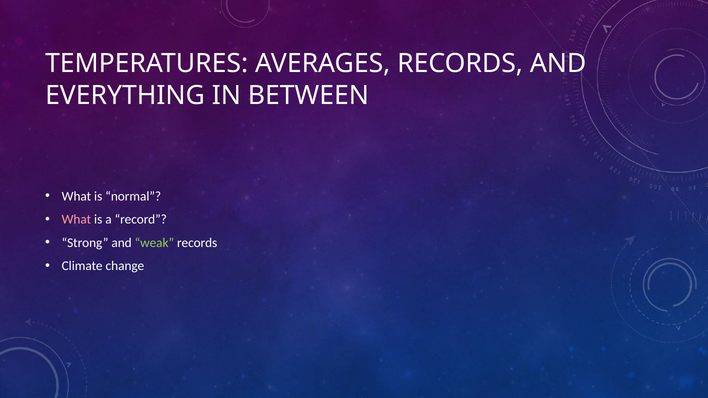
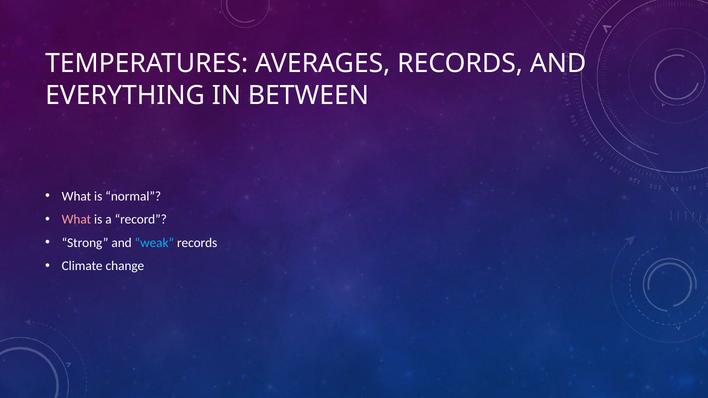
weak colour: light green -> light blue
